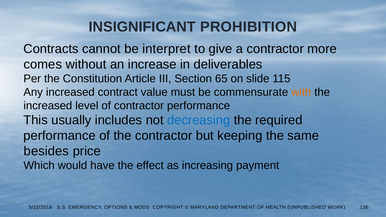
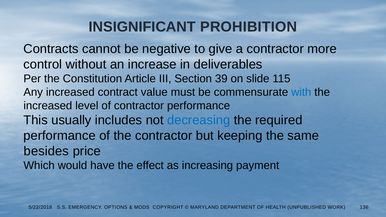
interpret: interpret -> negative
comes: comes -> control
65: 65 -> 39
with colour: orange -> blue
